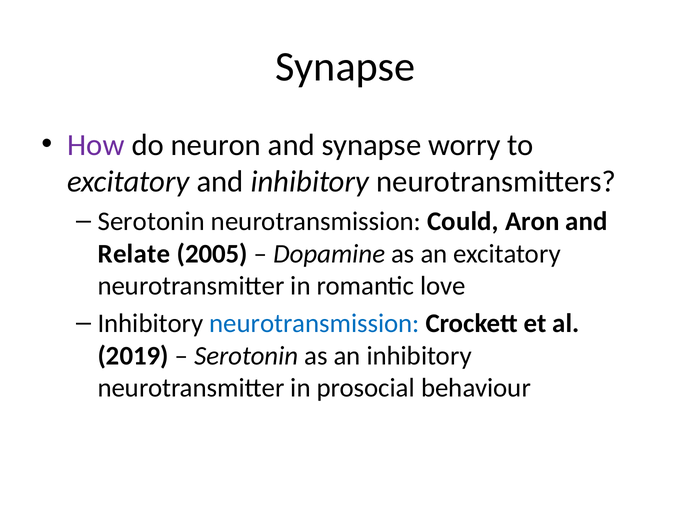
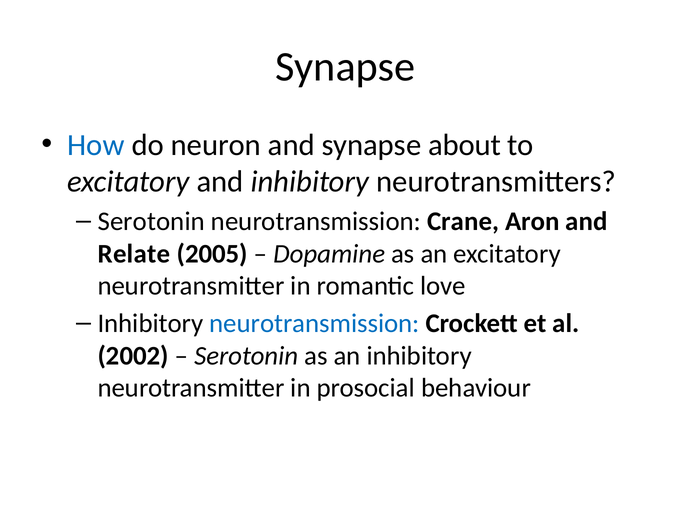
How colour: purple -> blue
worry: worry -> about
Could: Could -> Crane
2019: 2019 -> 2002
